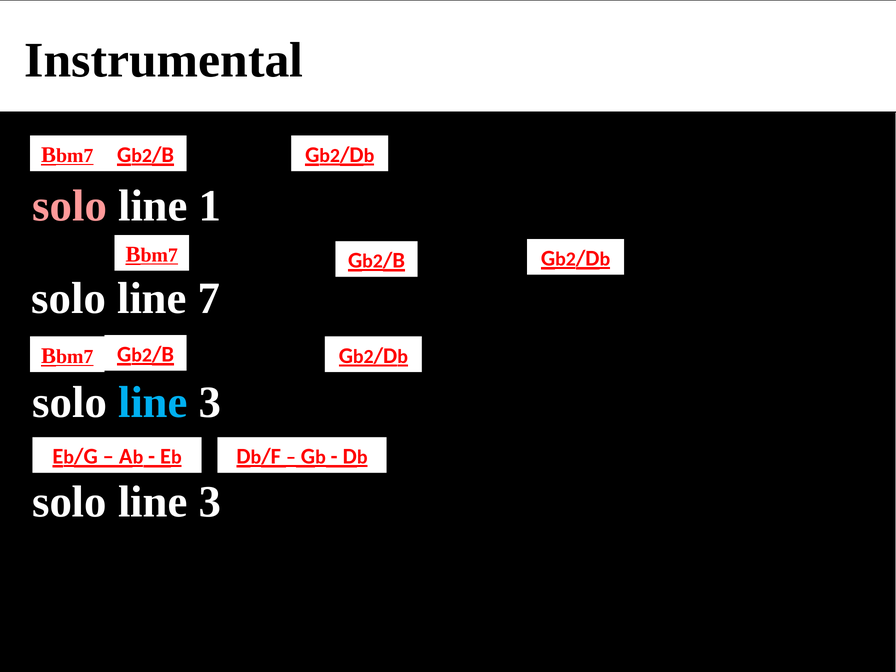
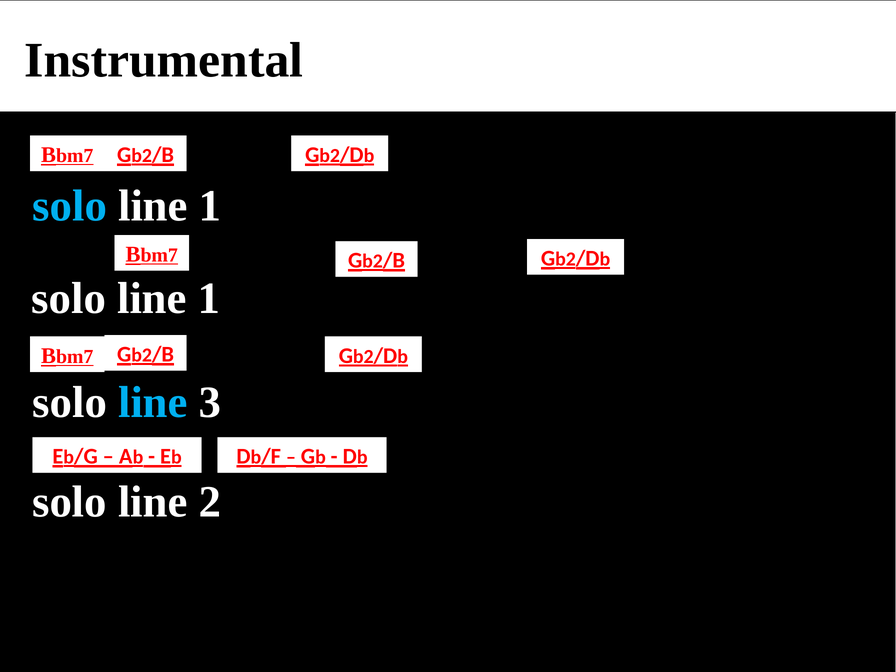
solo at (70, 206) colour: pink -> light blue
7 at (209, 298): 7 -> 1
3 at (210, 502): 3 -> 2
